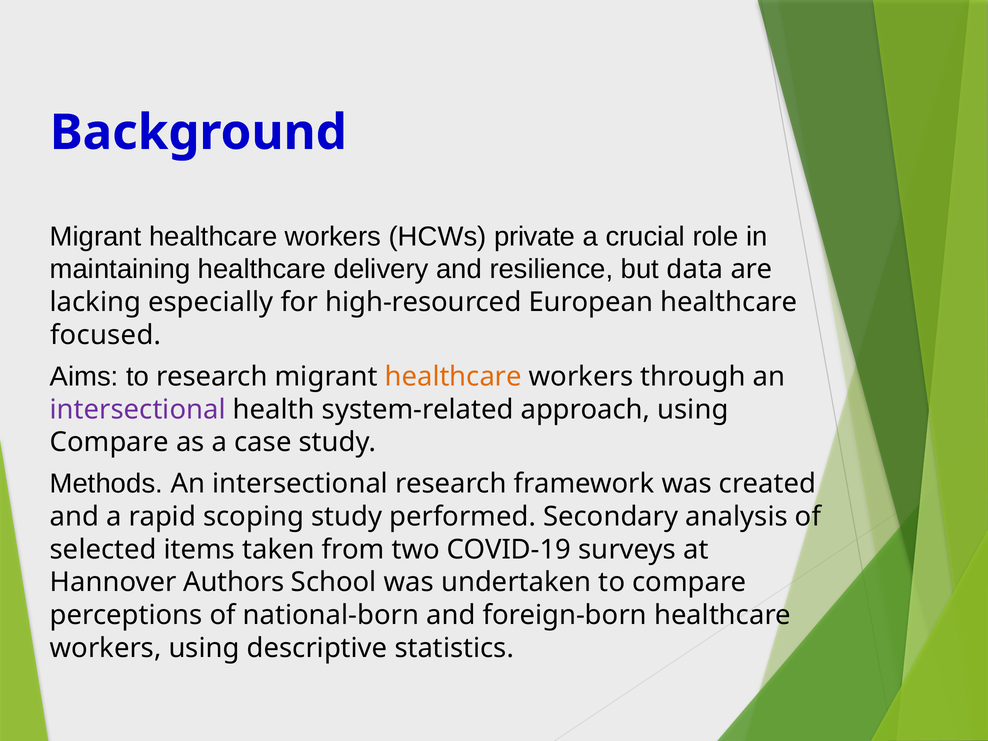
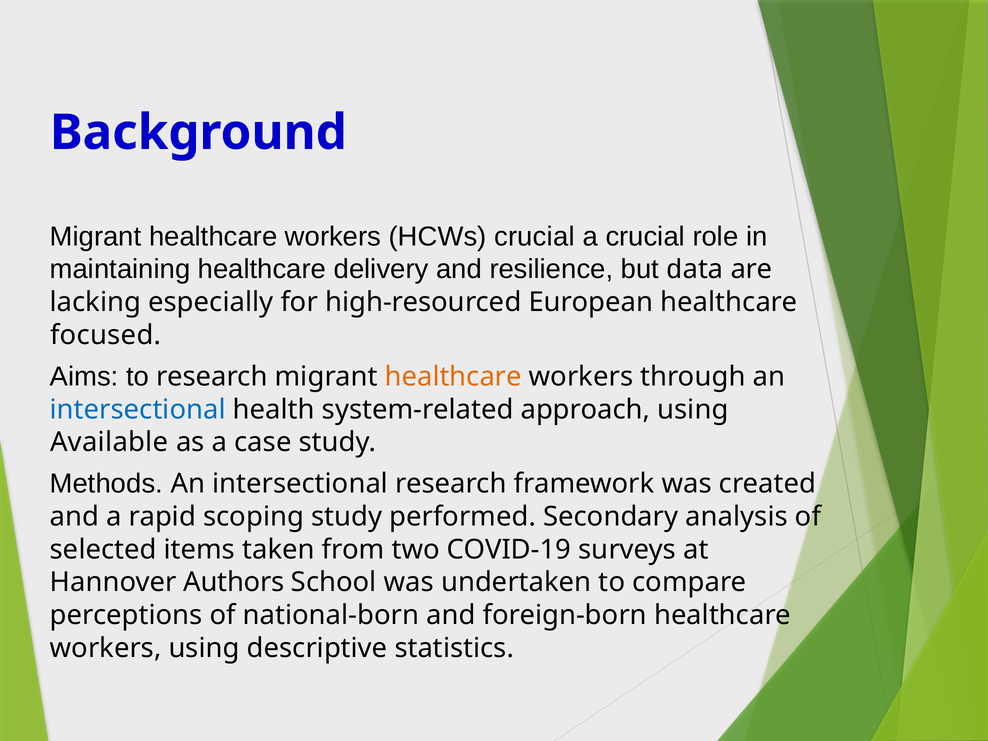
HCWs private: private -> crucial
intersectional at (138, 409) colour: purple -> blue
Compare at (109, 442): Compare -> Available
